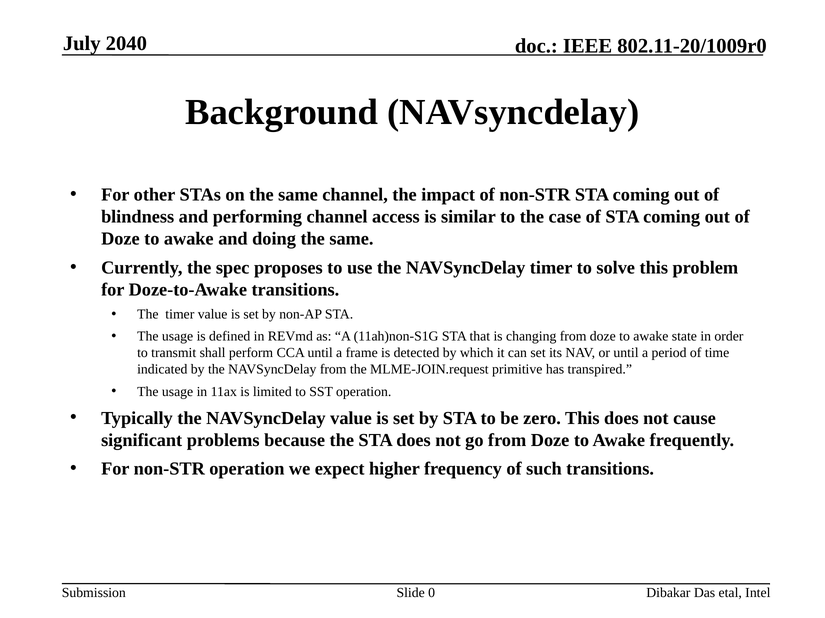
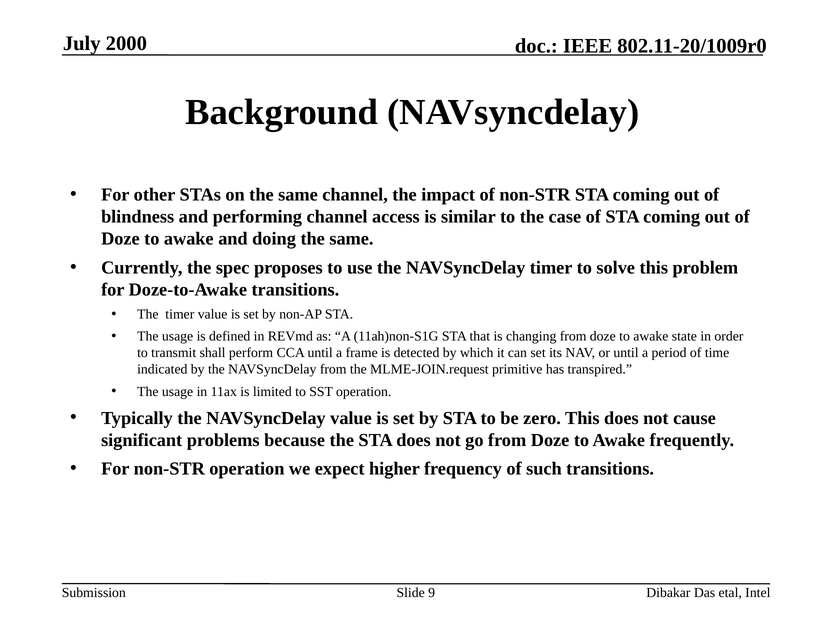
2040: 2040 -> 2000
0: 0 -> 9
